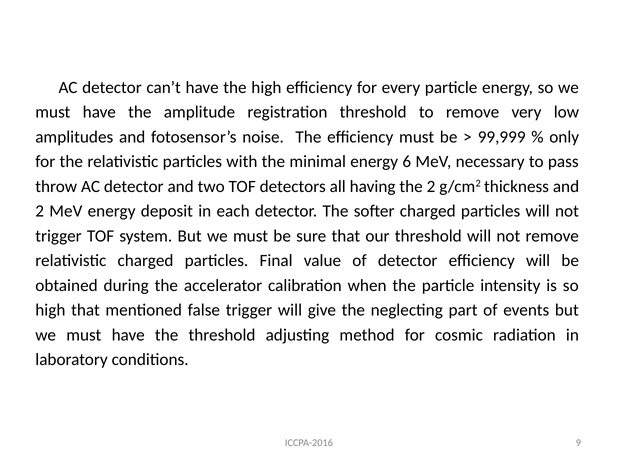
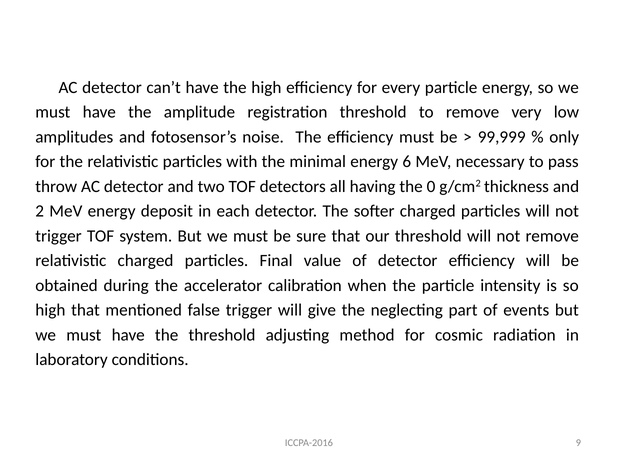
the 2: 2 -> 0
